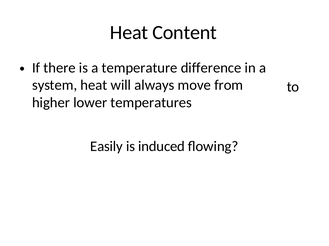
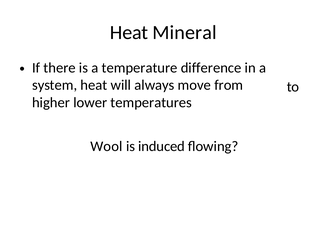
Content: Content -> Mineral
Easily: Easily -> Wool
